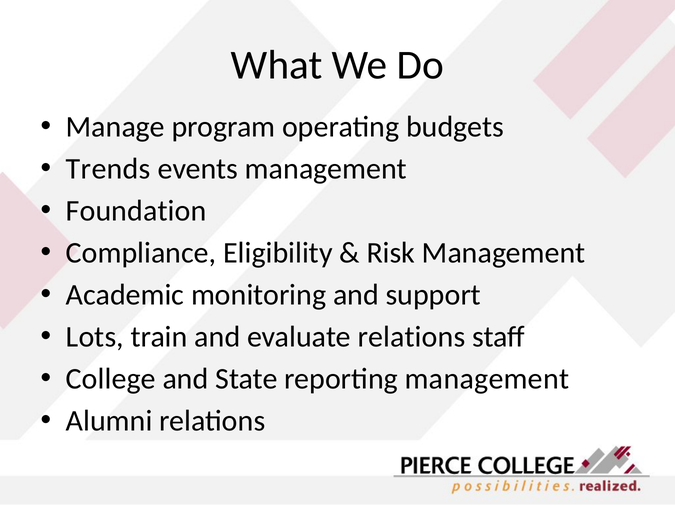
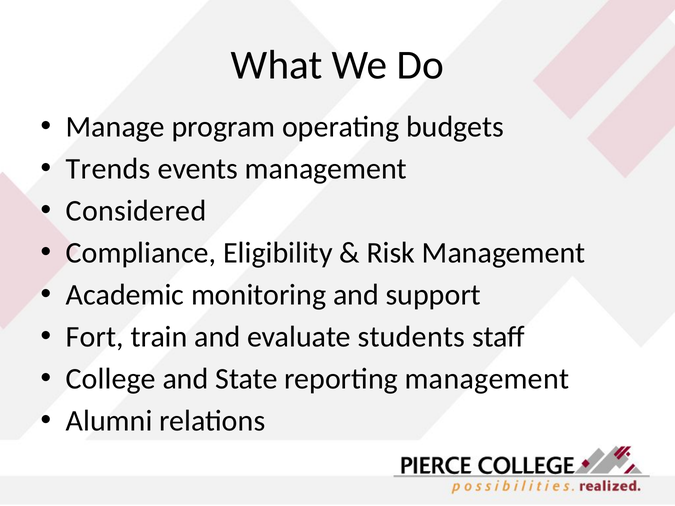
Foundation: Foundation -> Considered
Lots: Lots -> Fort
evaluate relations: relations -> students
